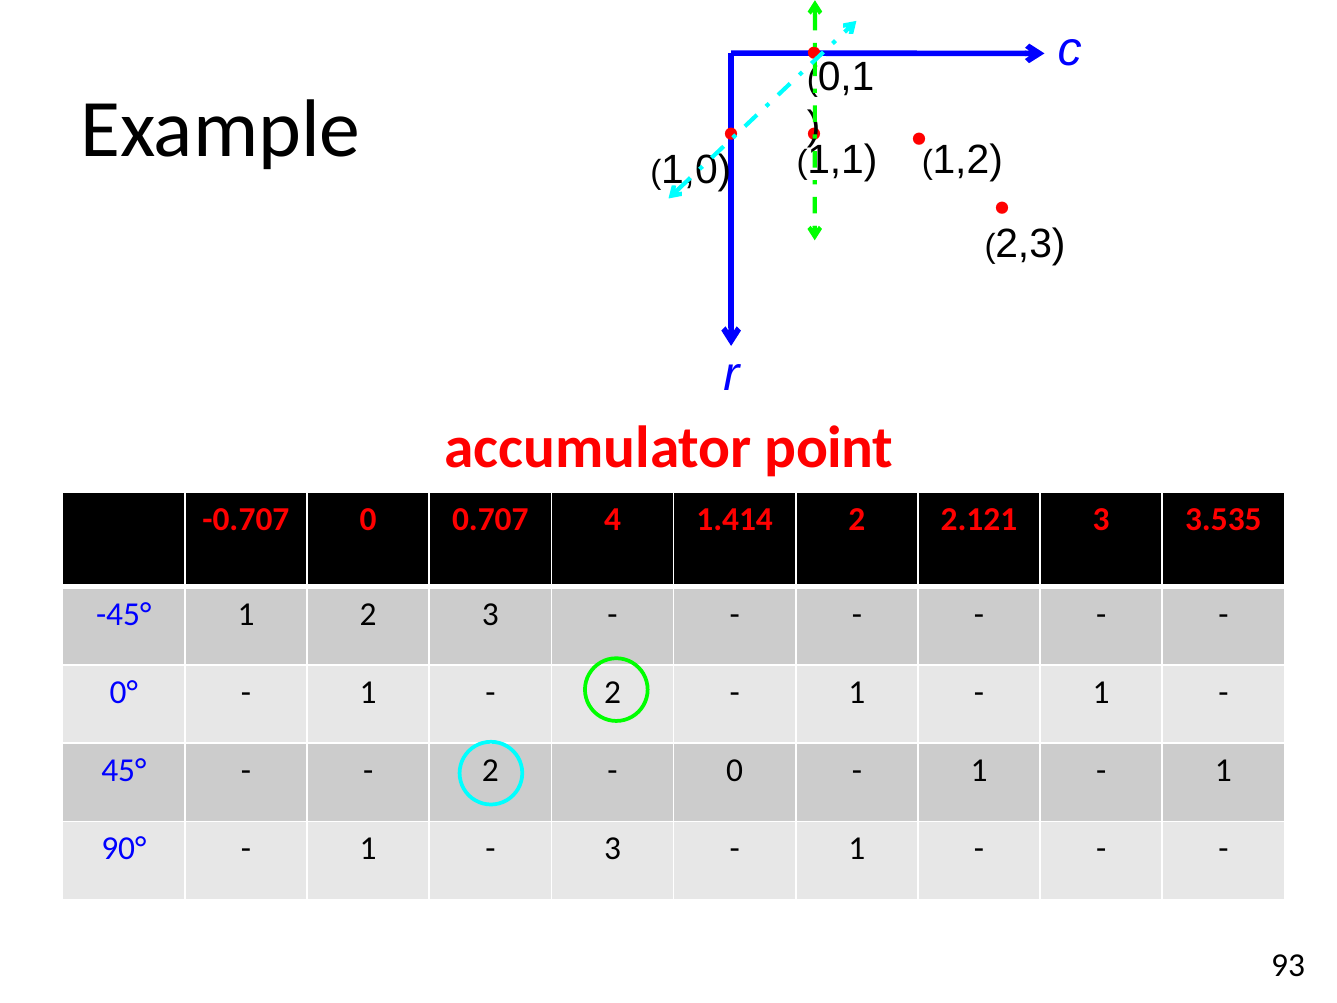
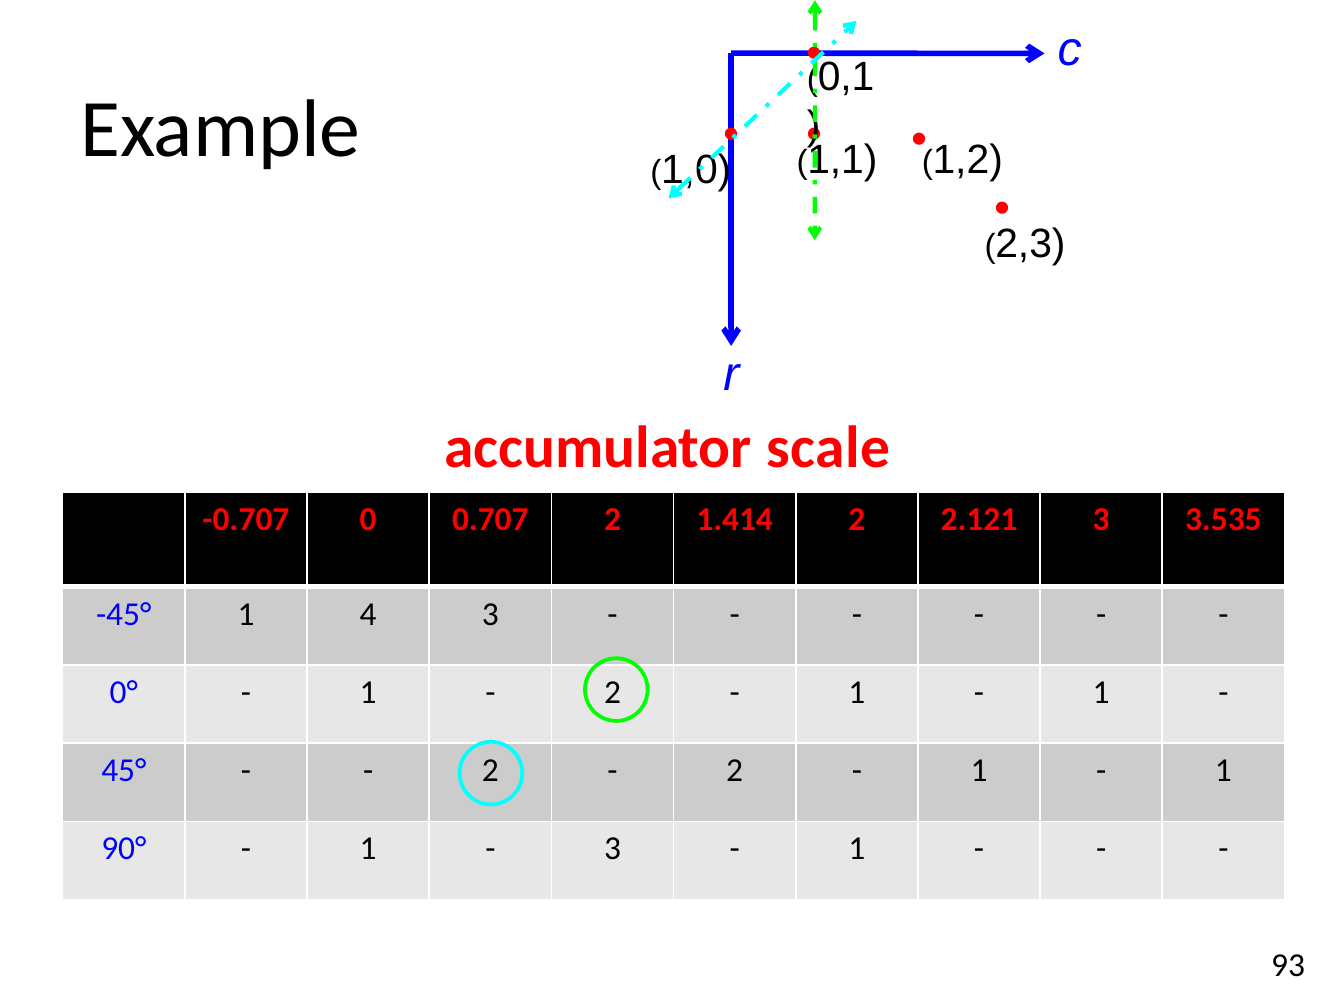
point: point -> scale
0.707 4: 4 -> 2
1 2: 2 -> 4
0 at (735, 771): 0 -> 2
